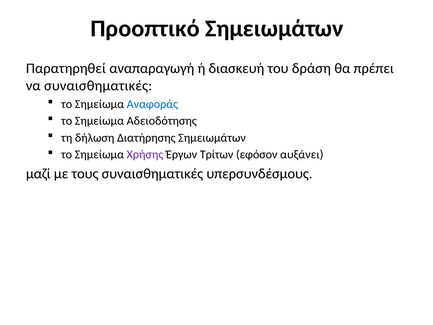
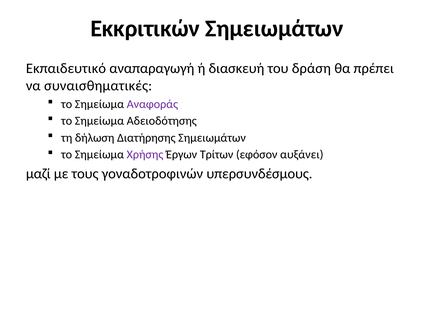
Προοπτικό: Προοπτικό -> Εκκριτικών
Παρατηρηθεί: Παρατηρηθεί -> Εκπαιδευτικό
Αναφοράς colour: blue -> purple
τους συναισθηματικές: συναισθηματικές -> γοναδοτροφινών
